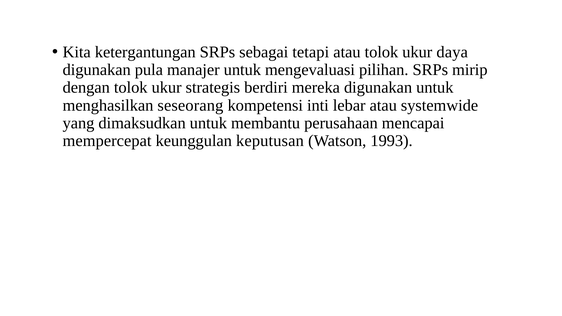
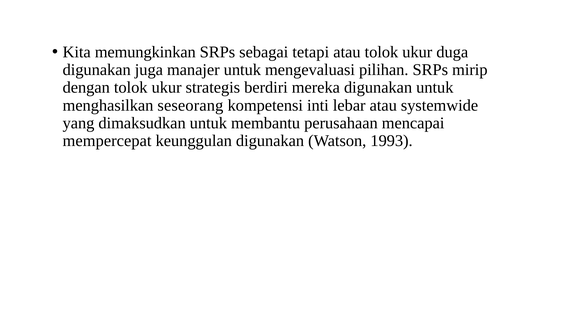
ketergantungan: ketergantungan -> memungkinkan
daya: daya -> duga
pula: pula -> juga
keunggulan keputusan: keputusan -> digunakan
